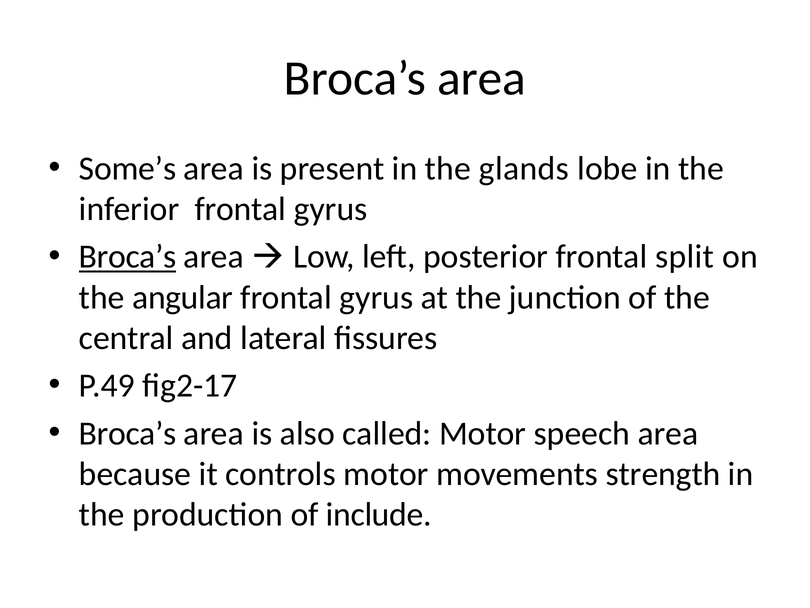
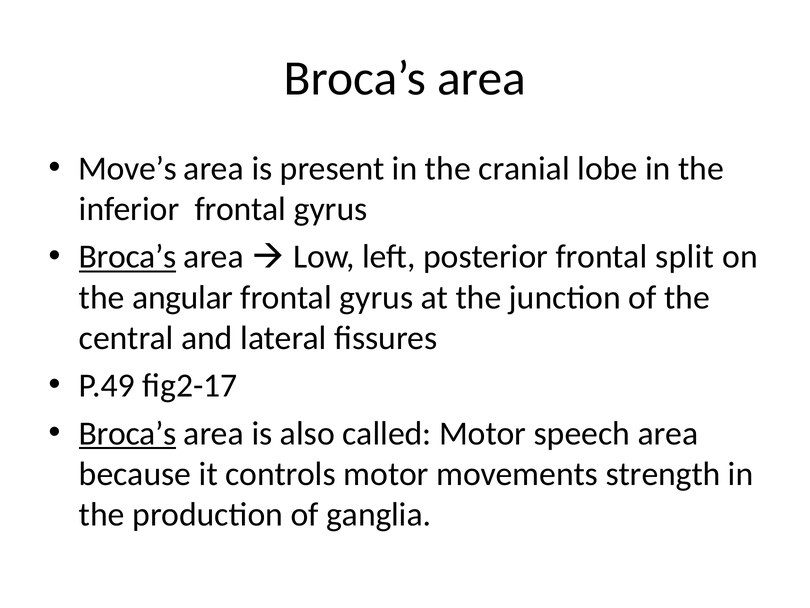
Some’s: Some’s -> Move’s
glands: glands -> cranial
Broca’s at (128, 433) underline: none -> present
include: include -> ganglia
